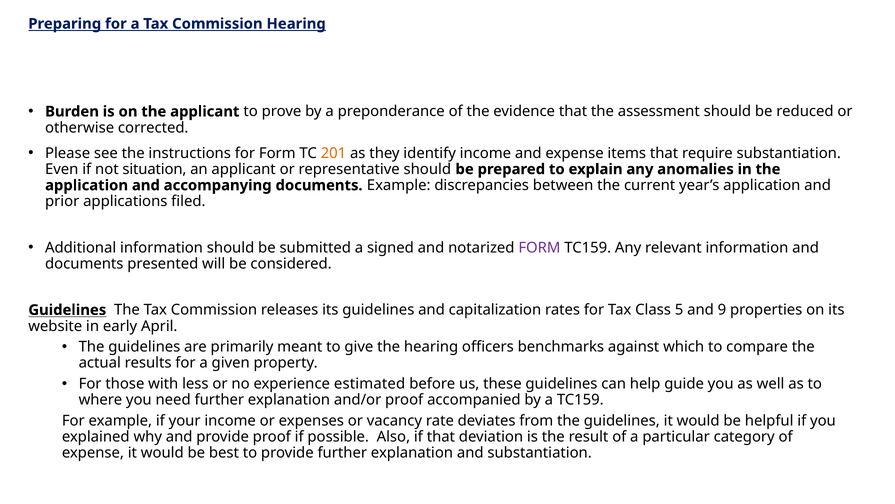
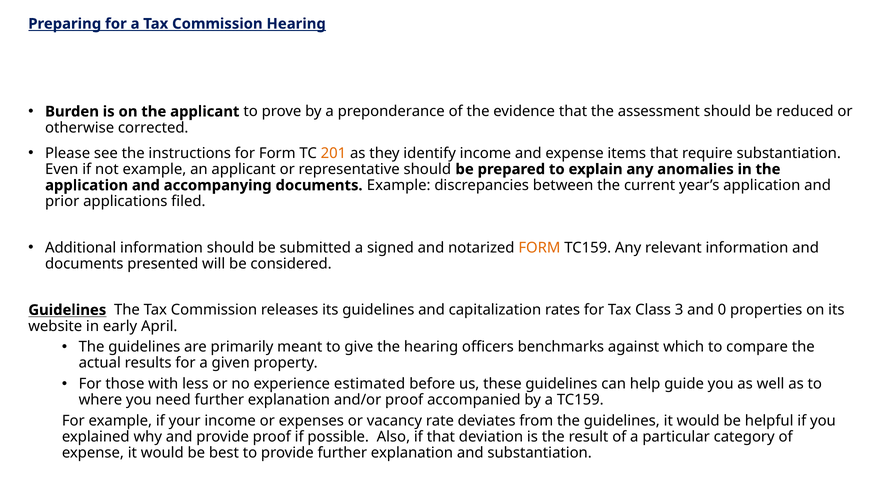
not situation: situation -> example
FORM at (539, 247) colour: purple -> orange
5: 5 -> 3
9: 9 -> 0
